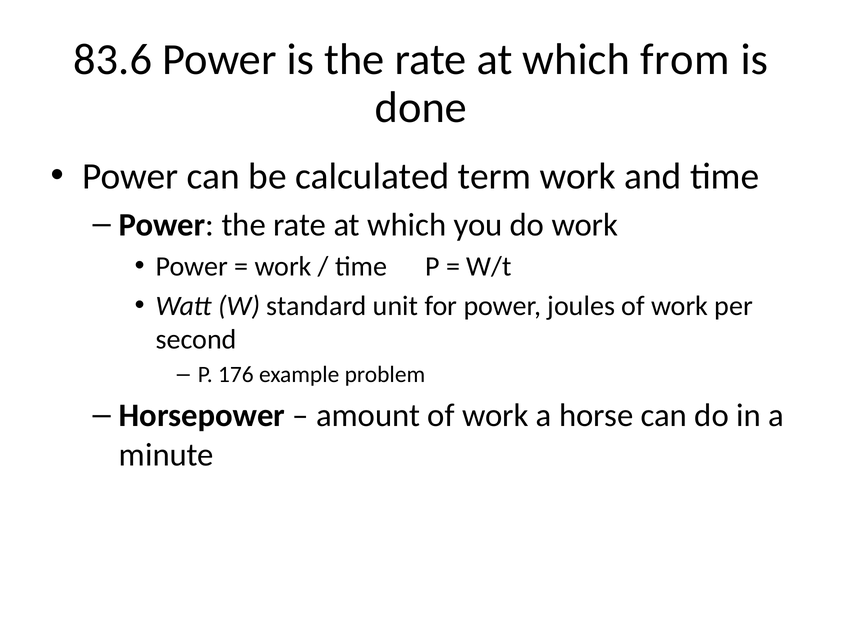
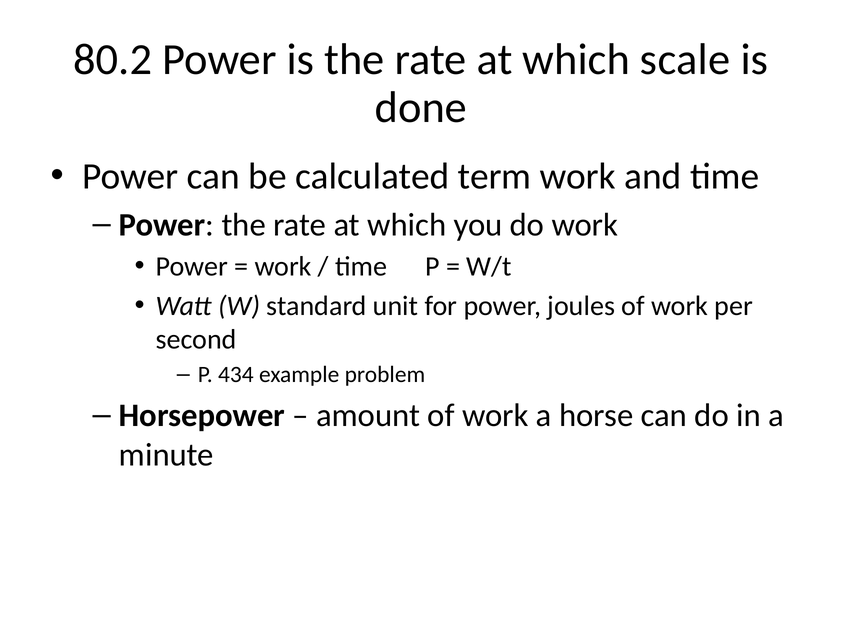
83.6: 83.6 -> 80.2
from: from -> scale
176: 176 -> 434
